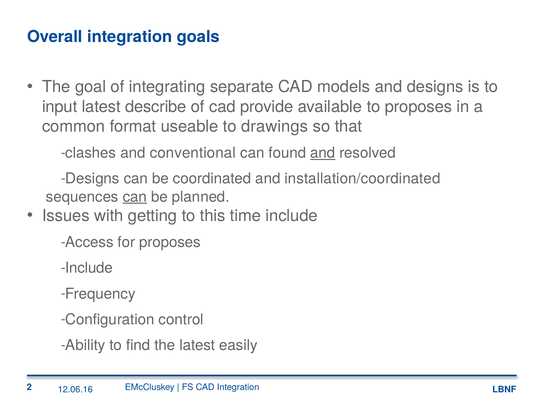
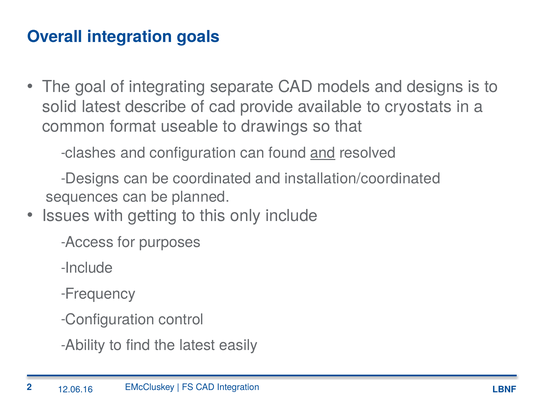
input: input -> solid
to proposes: proposes -> cryostats
and conventional: conventional -> configuration
can at (135, 197) underline: present -> none
time: time -> only
for proposes: proposes -> purposes
